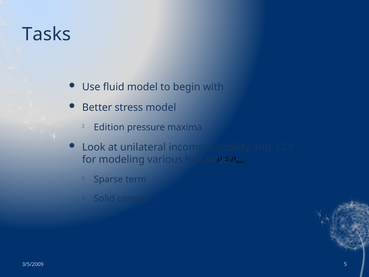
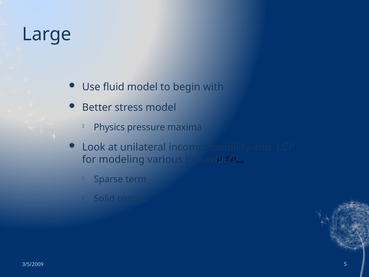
Tasks: Tasks -> Large
Edition: Edition -> Physics
